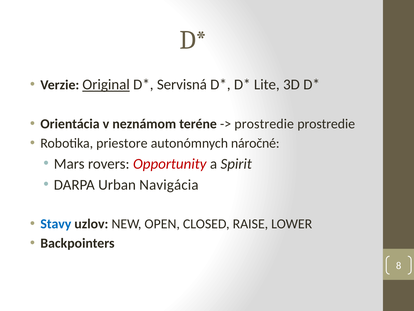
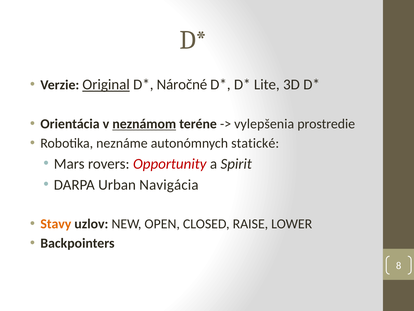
Servisná: Servisná -> Náročné
neznámom underline: none -> present
prostredie at (264, 124): prostredie -> vylepšenia
priestore: priestore -> neznáme
náročné: náročné -> statické
Stavy colour: blue -> orange
